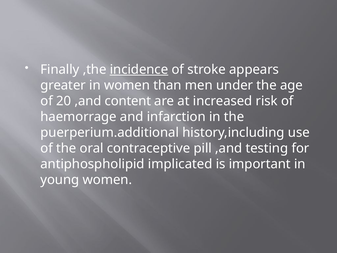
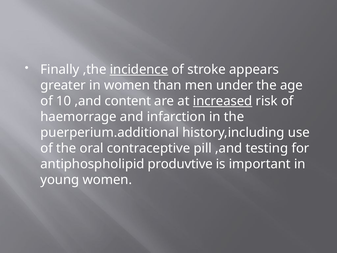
20: 20 -> 10
increased underline: none -> present
implicated: implicated -> produvtive
